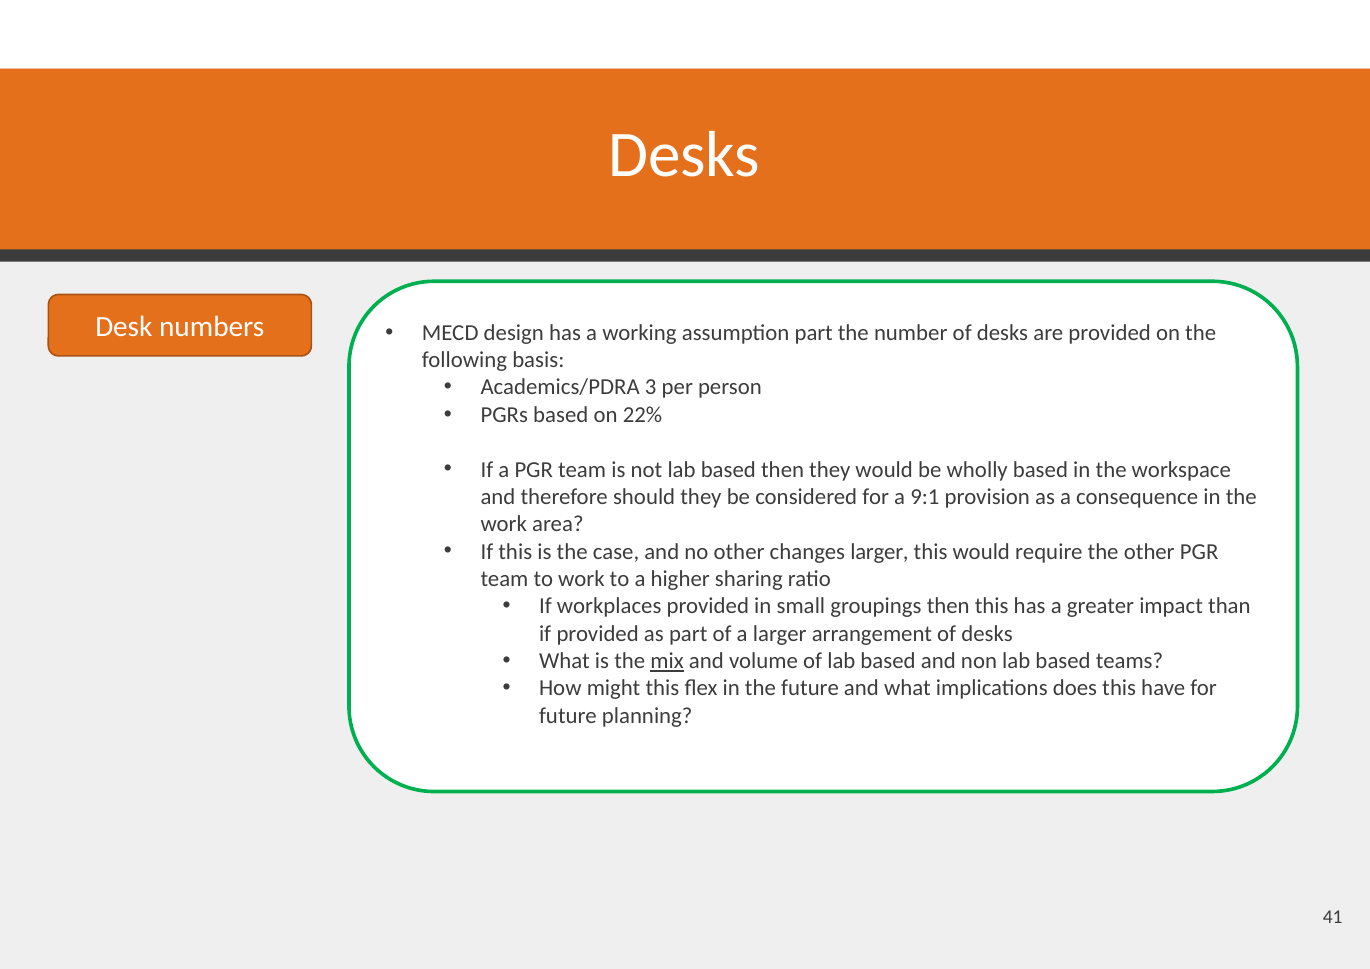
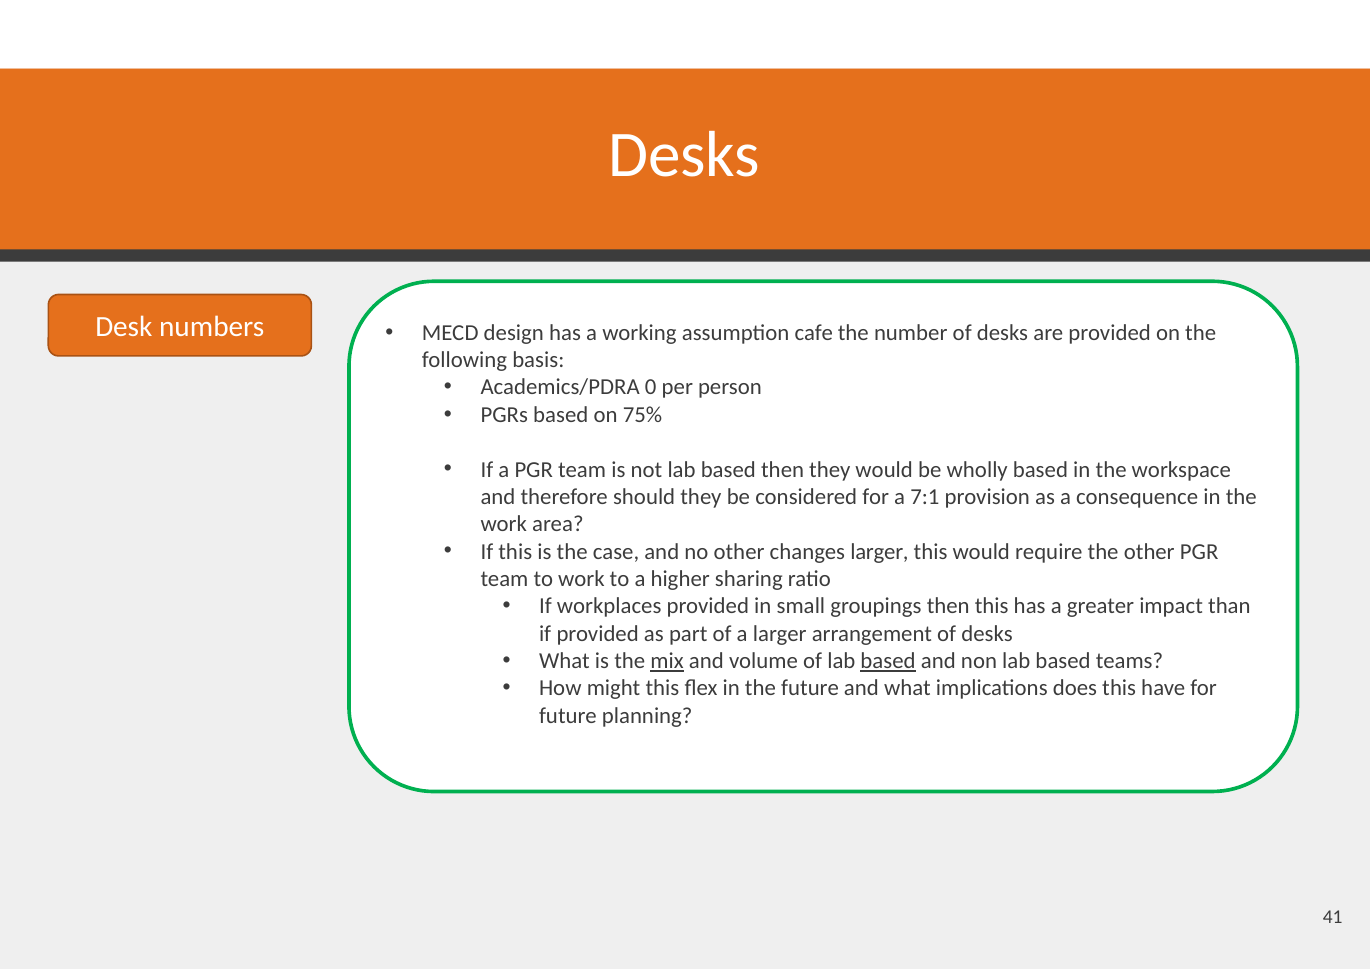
assumption part: part -> cafe
3: 3 -> 0
22%: 22% -> 75%
9:1: 9:1 -> 7:1
based at (888, 661) underline: none -> present
